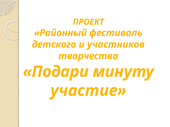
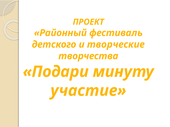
участников: участников -> творческие
